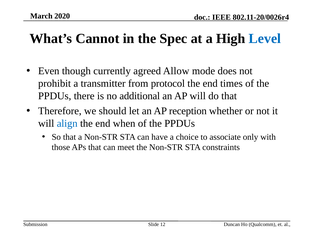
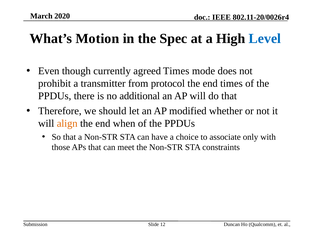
Cannot: Cannot -> Motion
agreed Allow: Allow -> Times
reception: reception -> modified
align colour: blue -> orange
